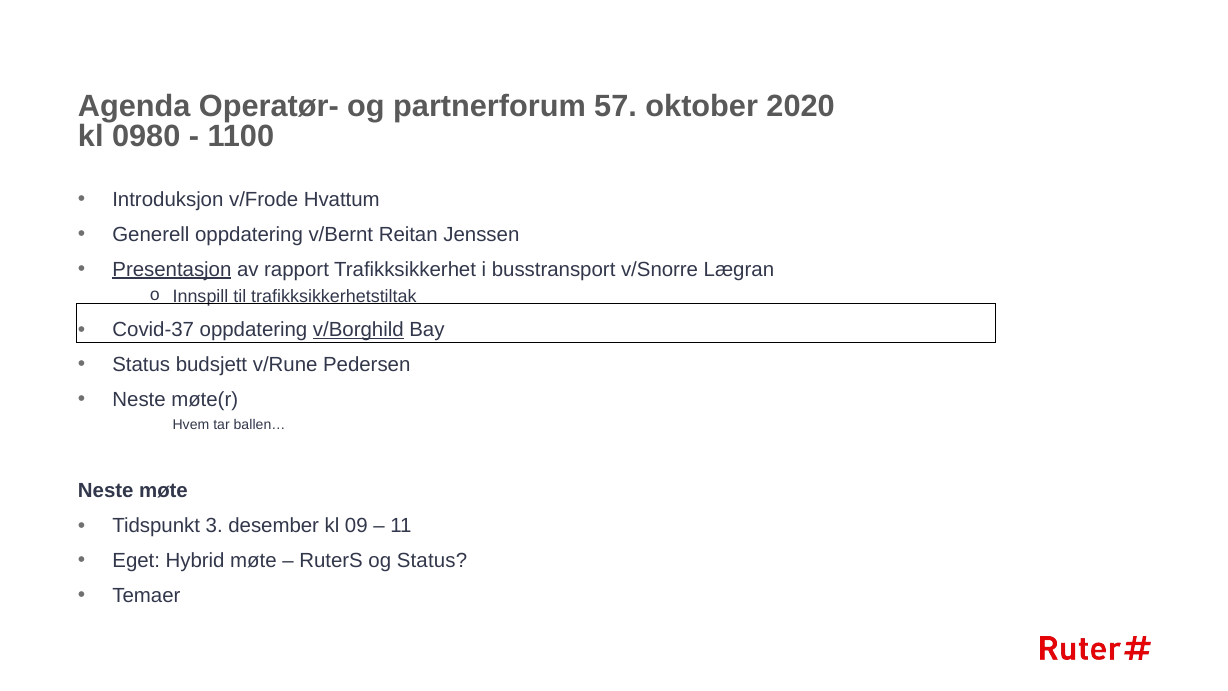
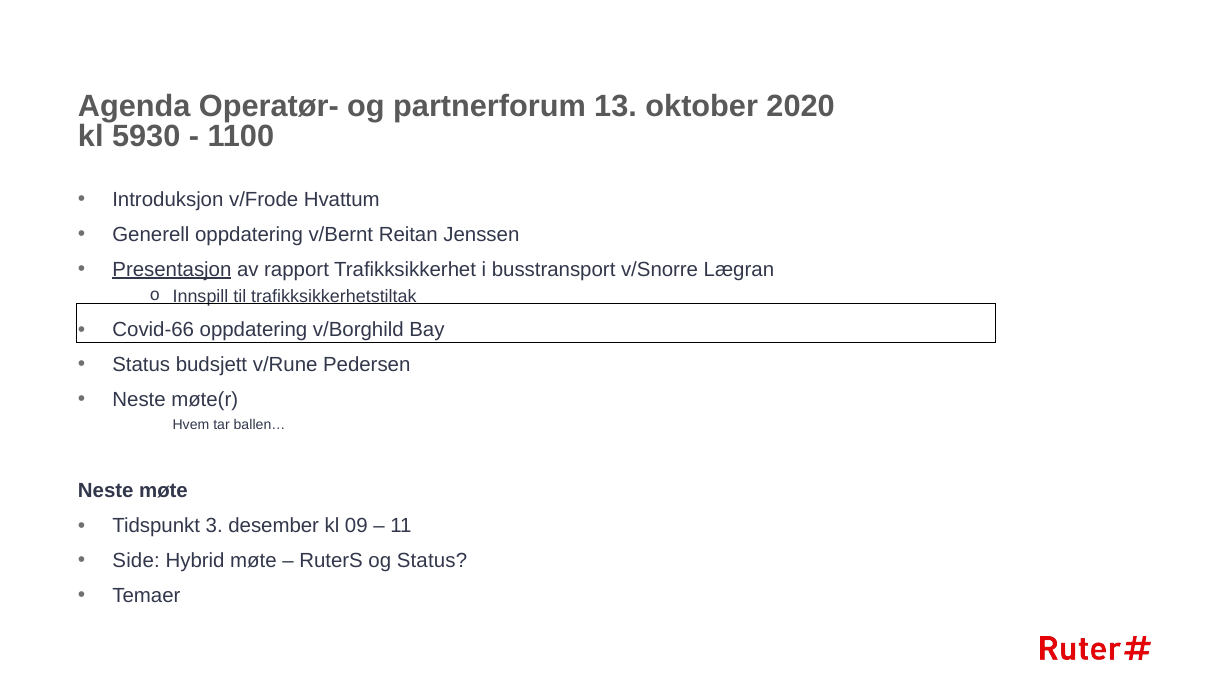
57: 57 -> 13
0980: 0980 -> 5930
Covid-37: Covid-37 -> Covid-66
v/Borghild underline: present -> none
Eget: Eget -> Side
